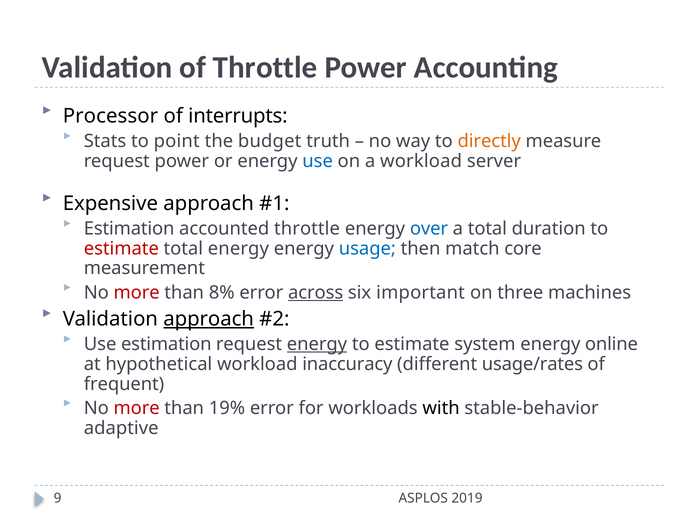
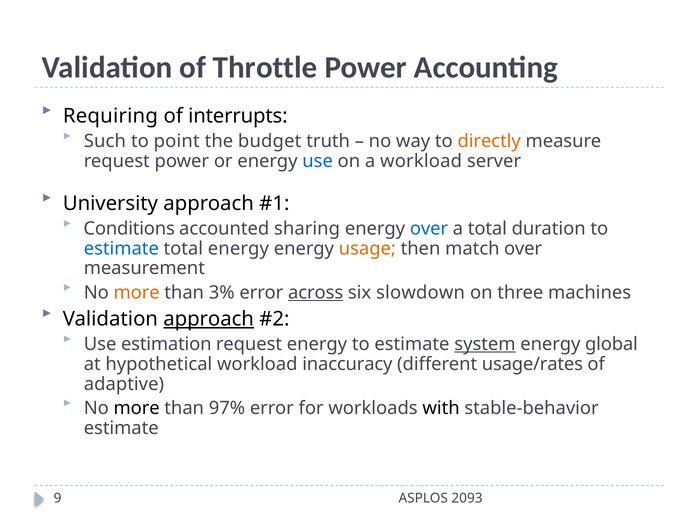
Processor: Processor -> Requiring
Stats: Stats -> Such
Expensive: Expensive -> University
Estimation at (129, 229): Estimation -> Conditions
accounted throttle: throttle -> sharing
estimate at (121, 249) colour: red -> blue
usage colour: blue -> orange
match core: core -> over
more at (137, 293) colour: red -> orange
8%: 8% -> 3%
important: important -> slowdown
energy at (317, 344) underline: present -> none
system underline: none -> present
online: online -> global
frequent: frequent -> adaptive
more at (137, 408) colour: red -> black
19%: 19% -> 97%
adaptive at (121, 428): adaptive -> estimate
2019: 2019 -> 2093
